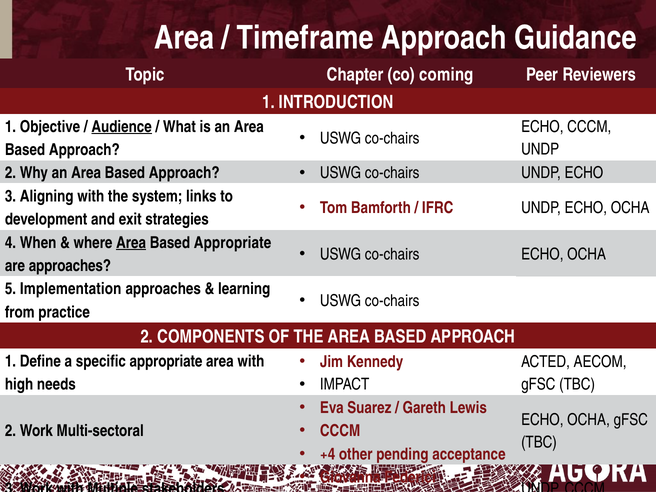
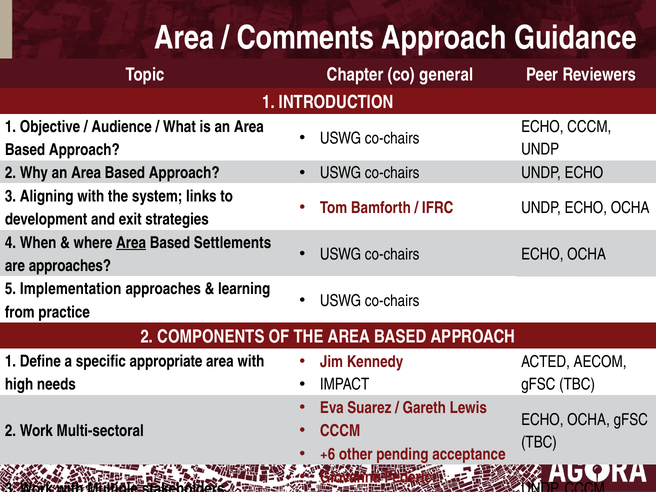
Timeframe: Timeframe -> Comments
coming: coming -> general
Audience underline: present -> none
Based Appropriate: Appropriate -> Settlements
+4: +4 -> +6
